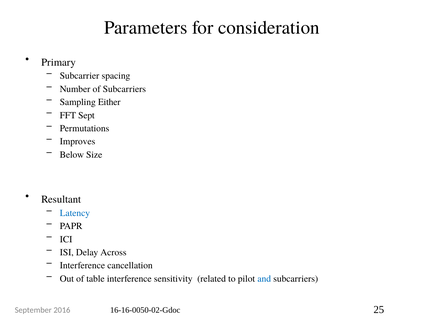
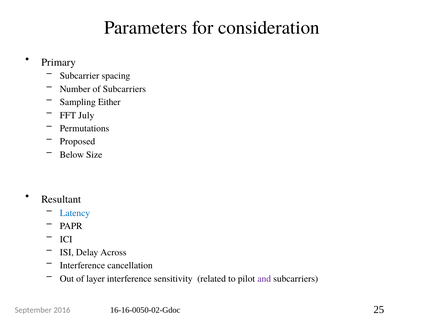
Sept: Sept -> July
Improves: Improves -> Proposed
table: table -> layer
and colour: blue -> purple
